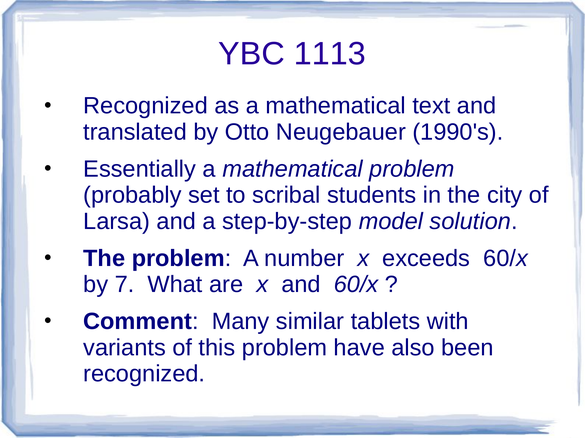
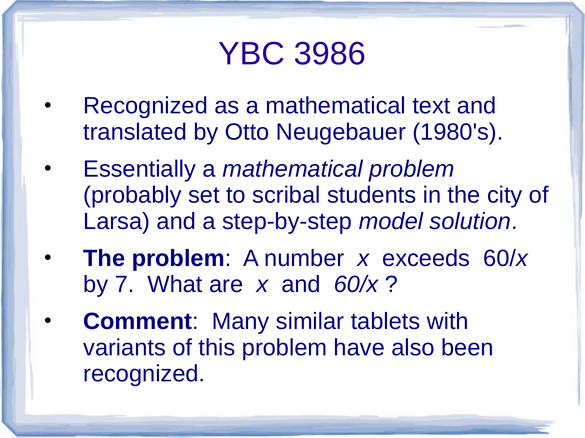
1113: 1113 -> 3986
1990's: 1990's -> 1980's
